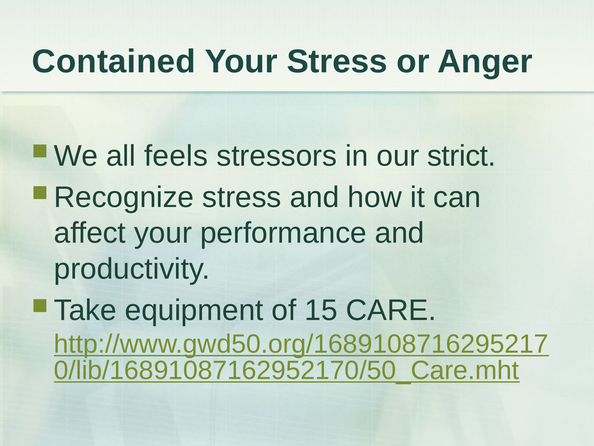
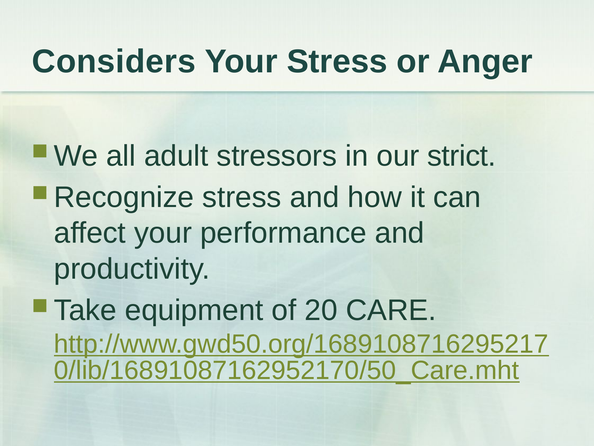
Contained: Contained -> Considers
feels: feels -> adult
15: 15 -> 20
